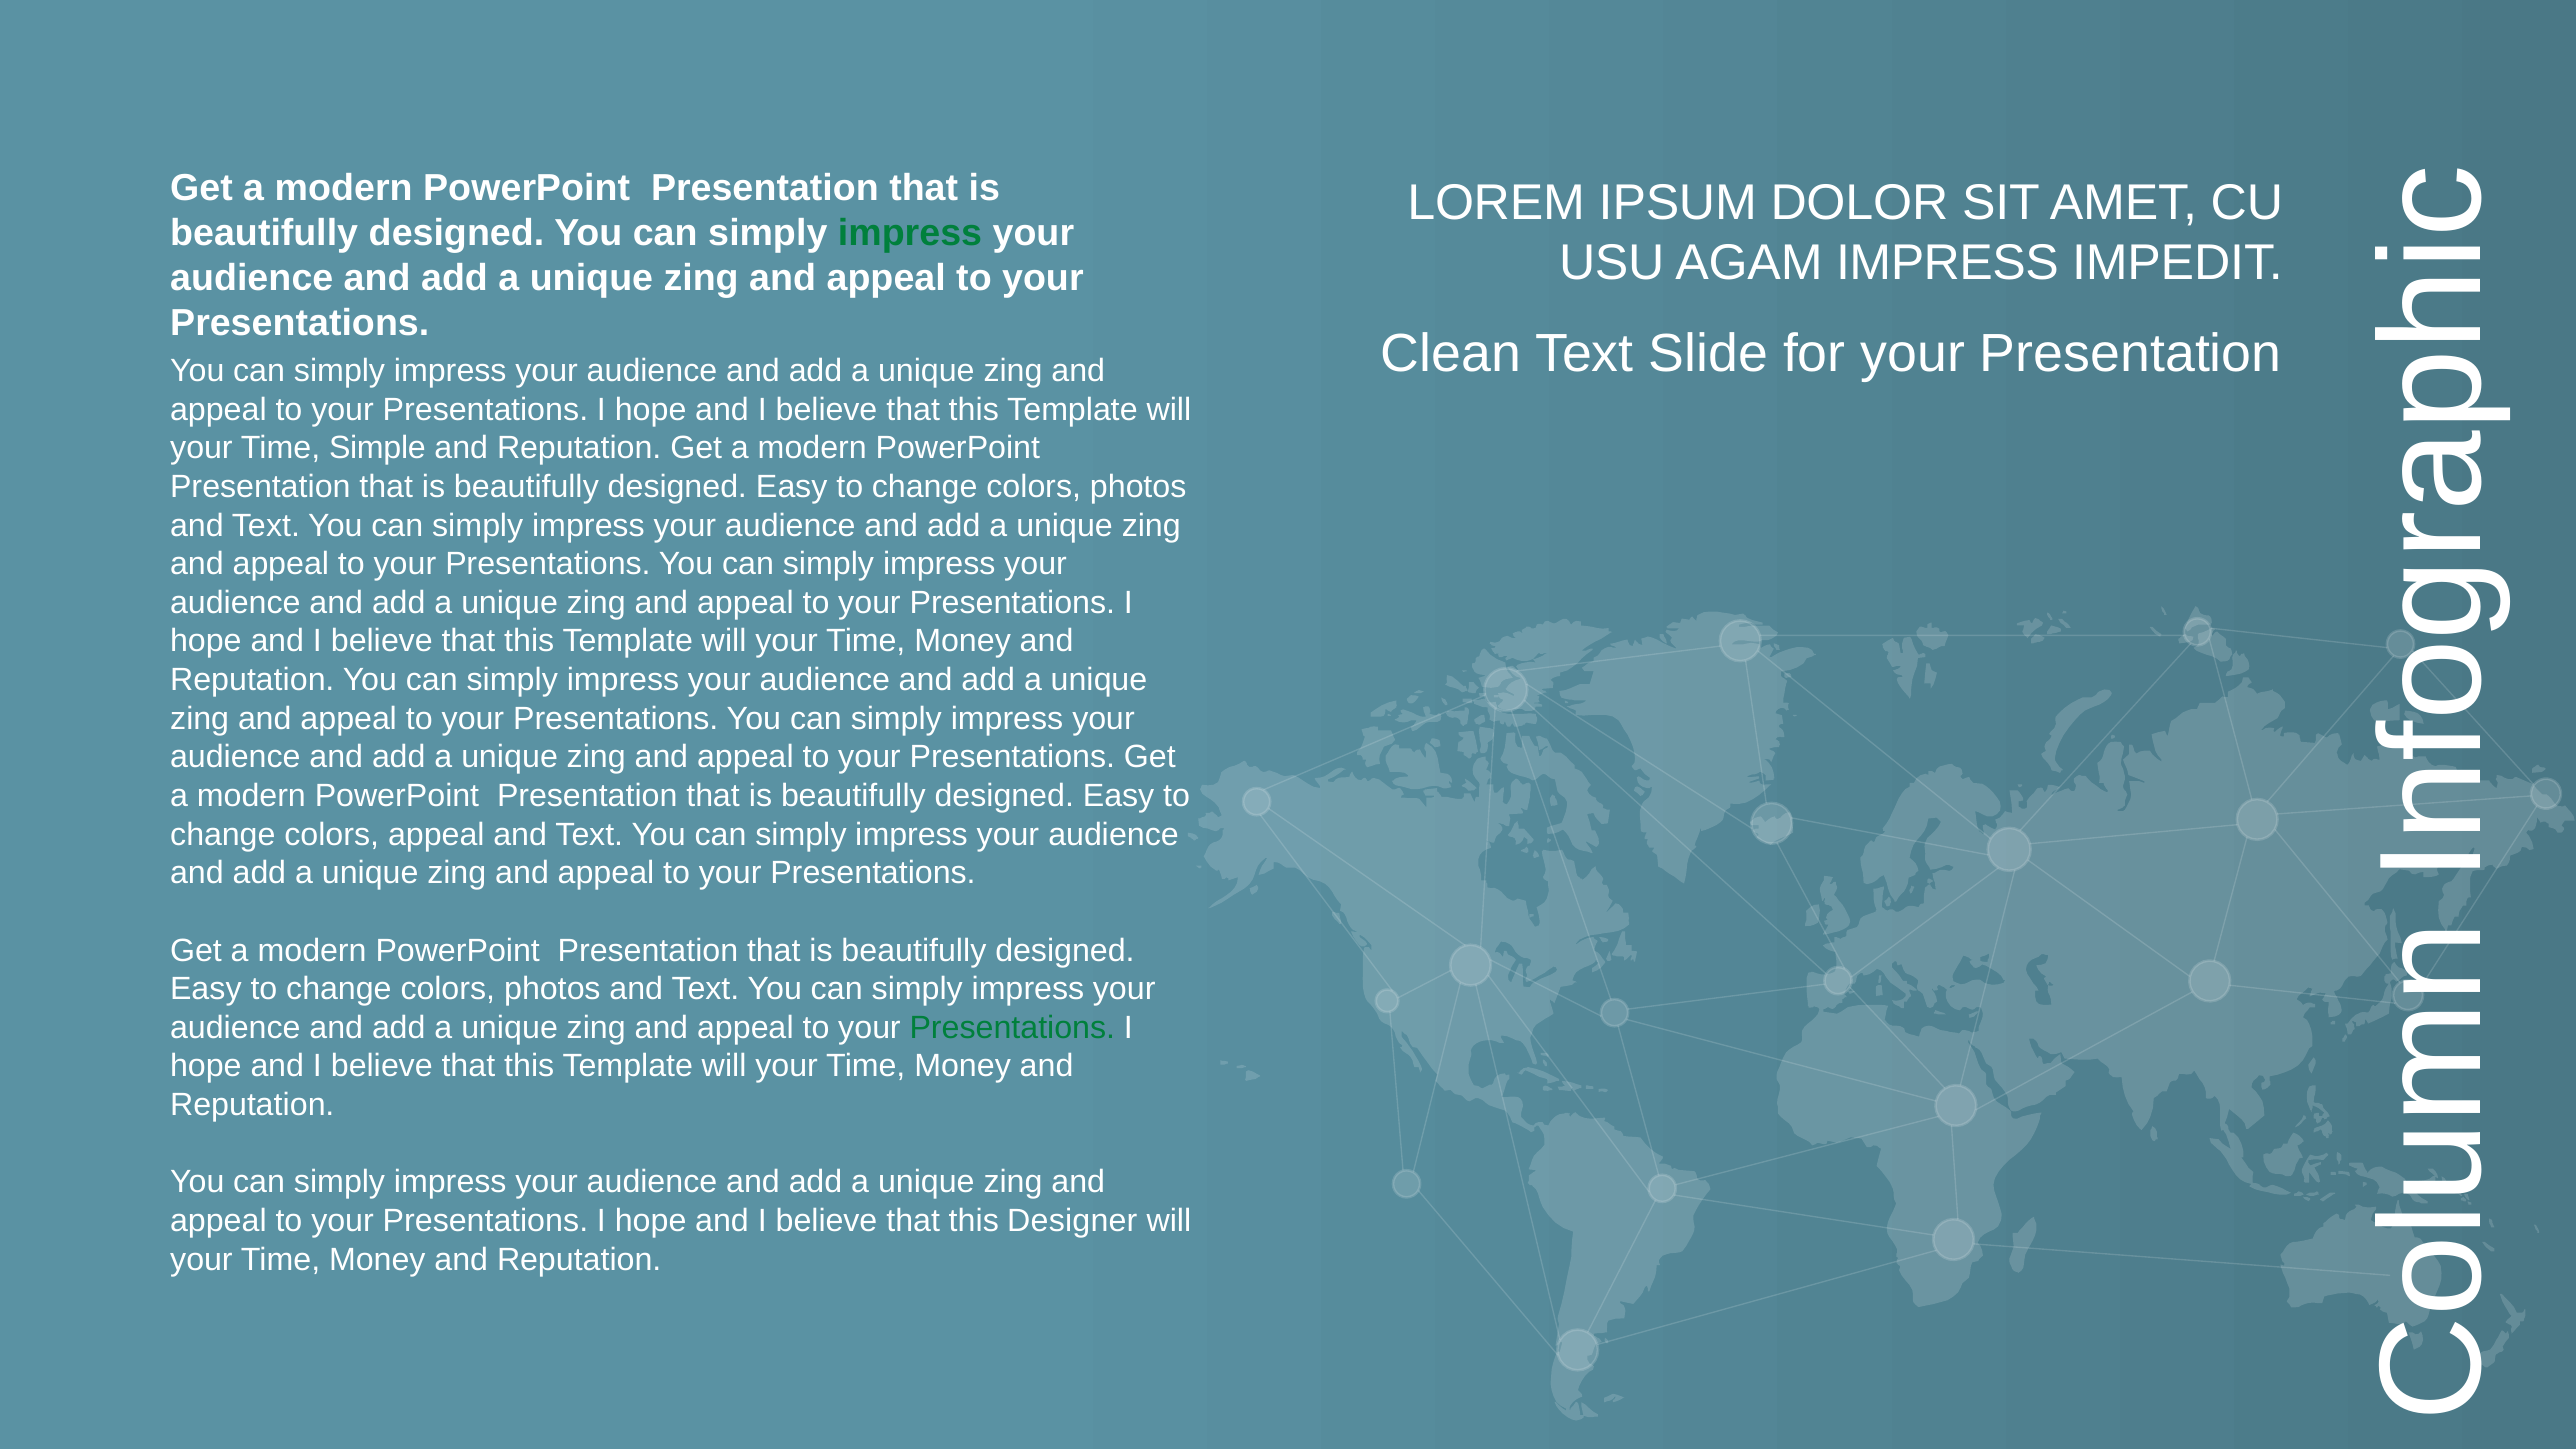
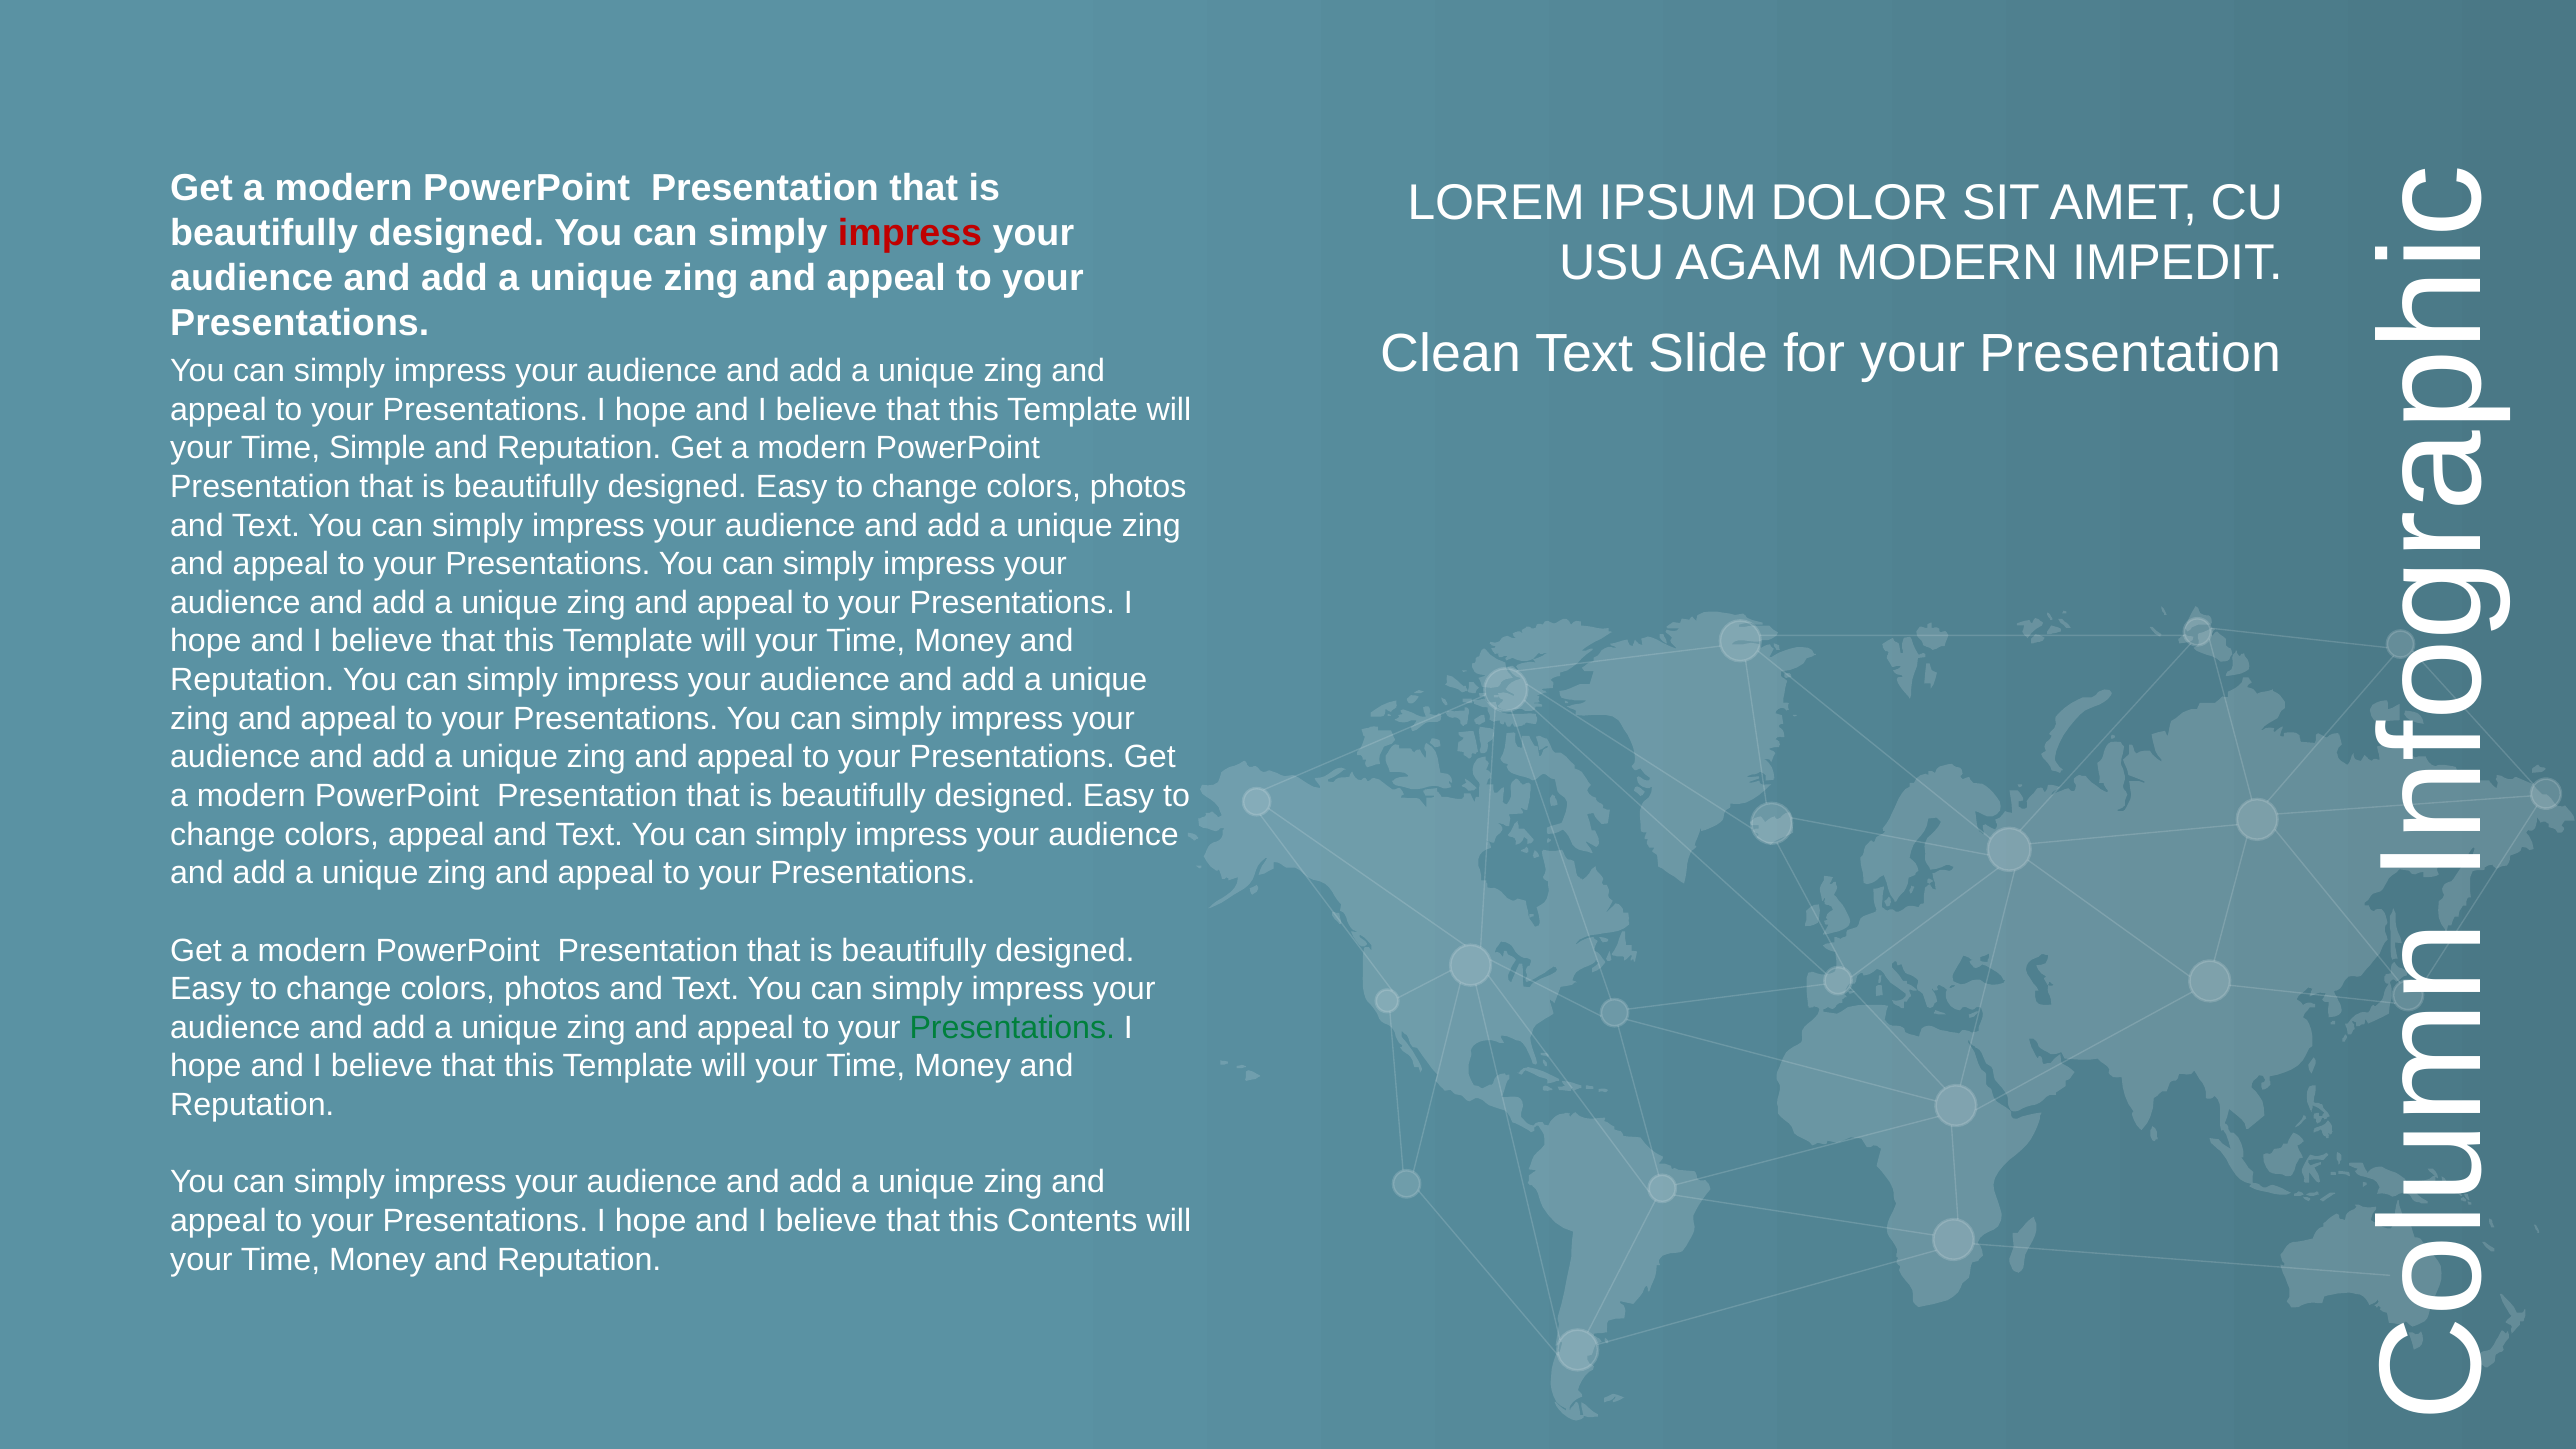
impress at (910, 233) colour: green -> red
AGAM IMPRESS: IMPRESS -> MODERN
Designer: Designer -> Contents
